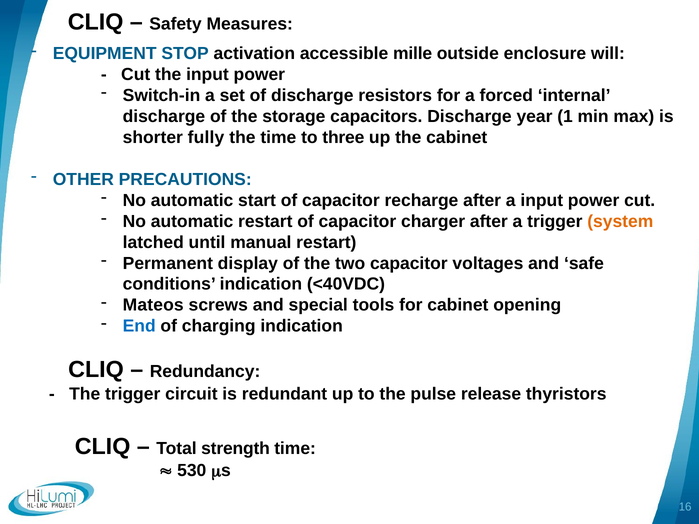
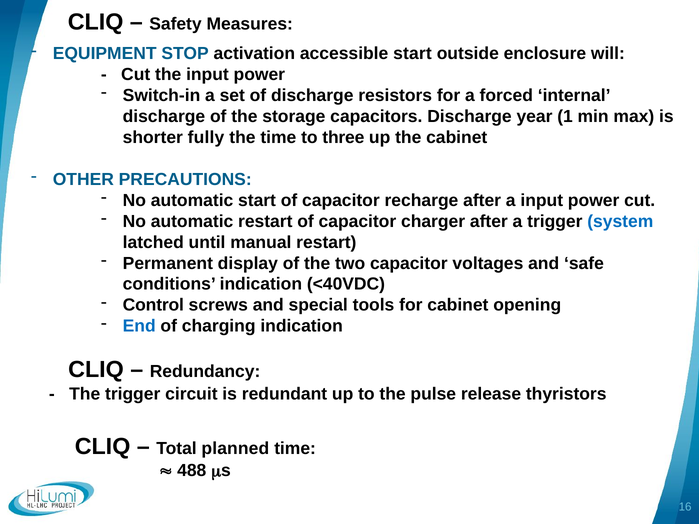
accessible mille: mille -> start
system colour: orange -> blue
Mateos: Mateos -> Control
strength: strength -> planned
530: 530 -> 488
